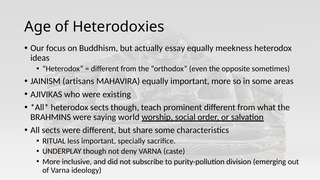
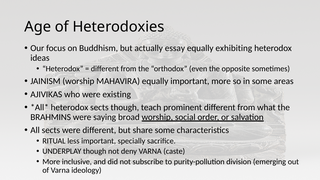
meekness: meekness -> exhibiting
JAINISM artisans: artisans -> worship
world: world -> broad
